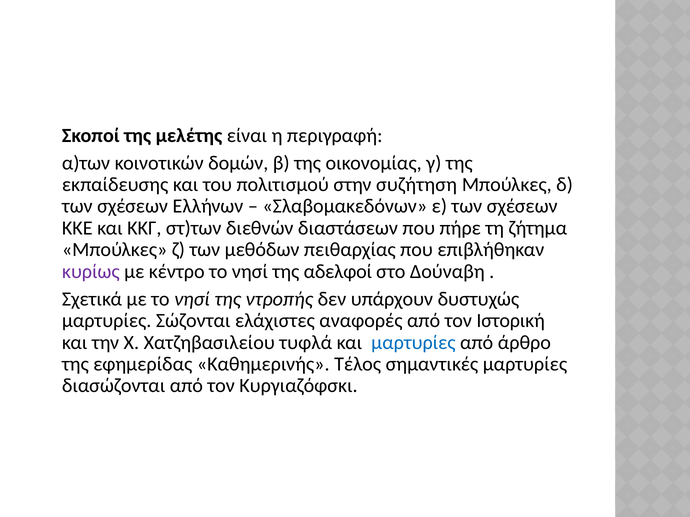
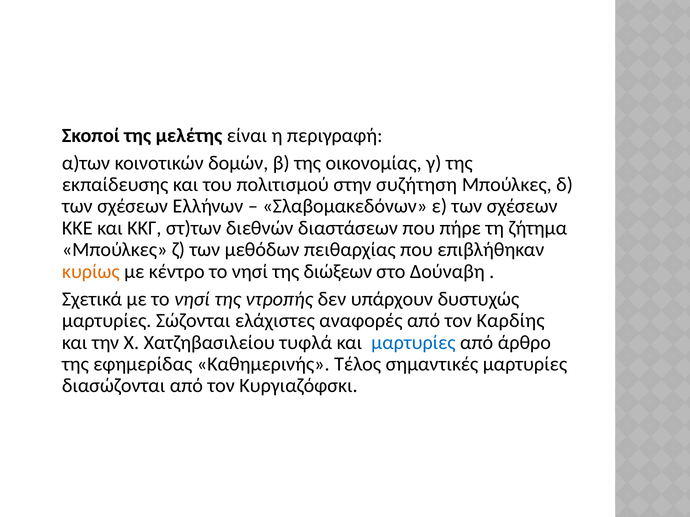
κυρίως colour: purple -> orange
αδελφοί: αδελφοί -> διώξεων
Ιστορική: Ιστορική -> Καρδίης
